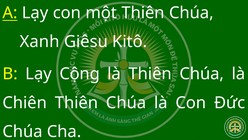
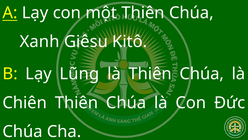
Cộng: Cộng -> Lũng
